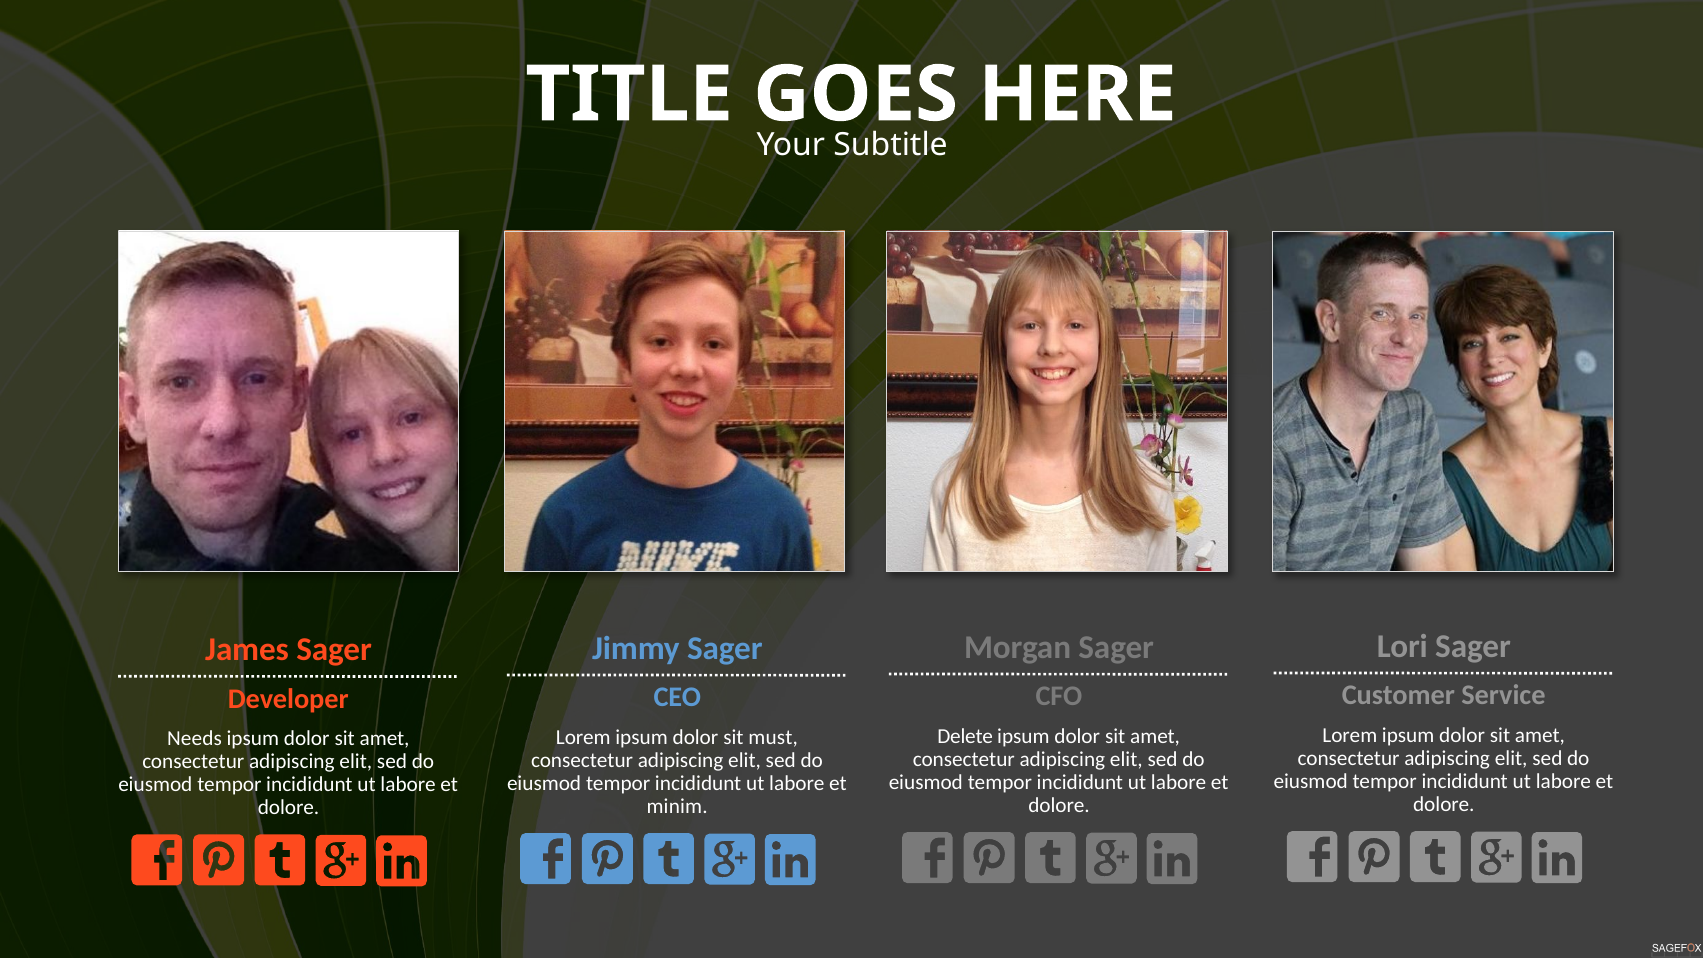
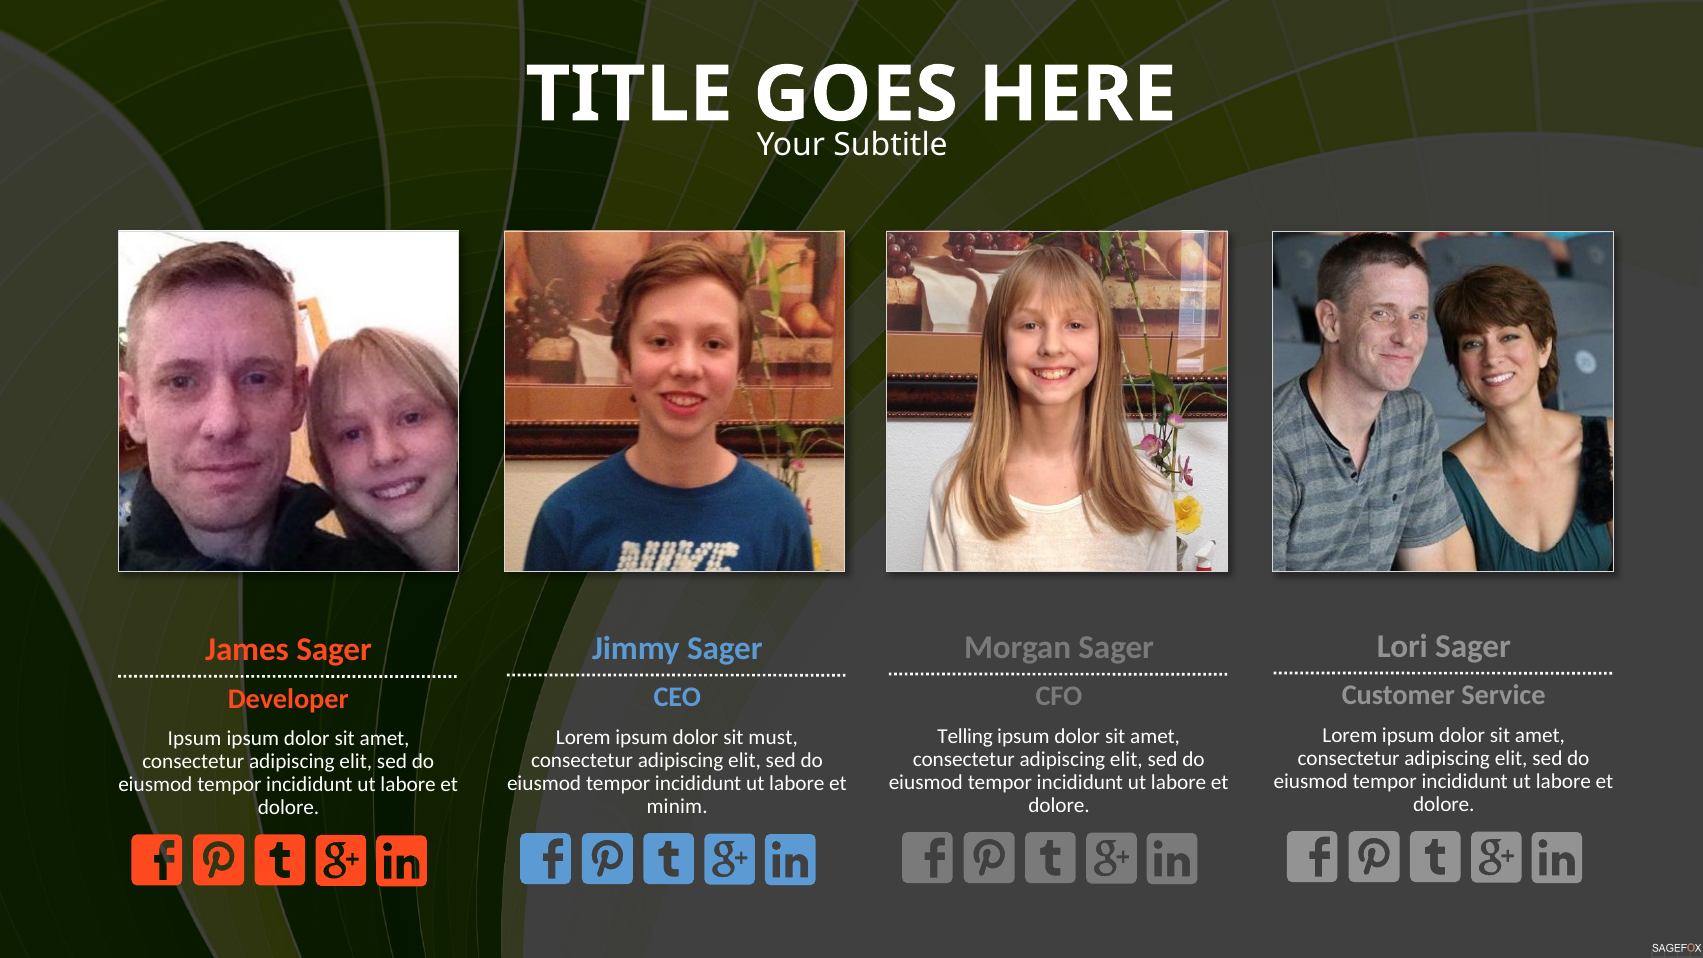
Delete: Delete -> Telling
Needs at (194, 739): Needs -> Ipsum
